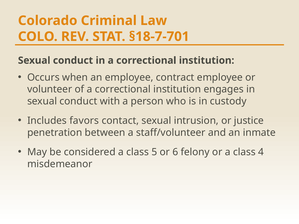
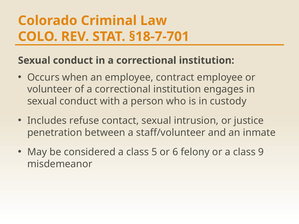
favors: favors -> refuse
4: 4 -> 9
